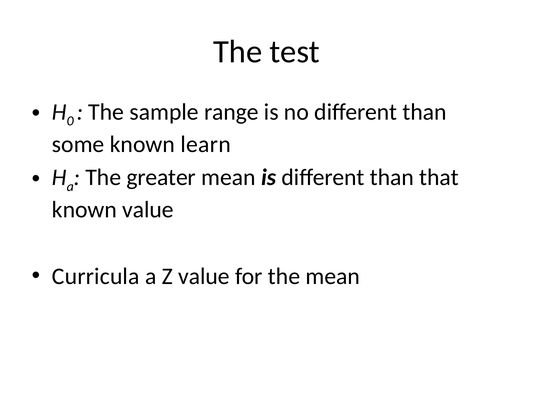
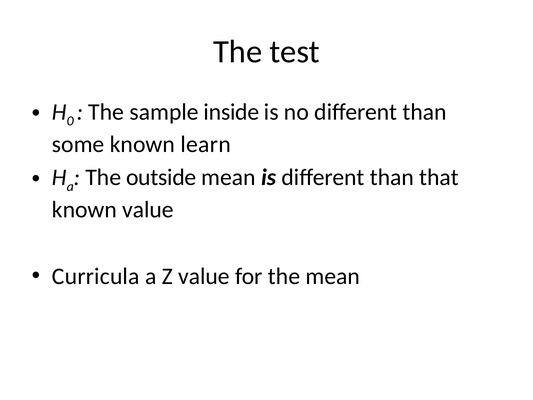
range: range -> inside
greater: greater -> outside
